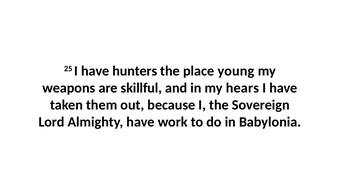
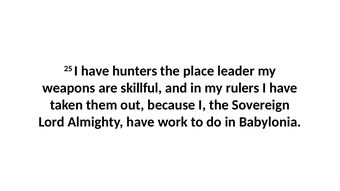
young: young -> leader
hears: hears -> rulers
